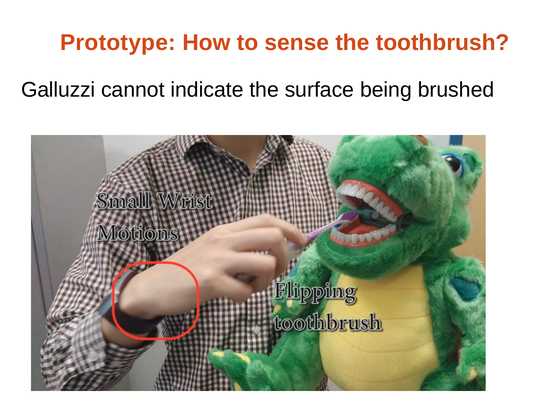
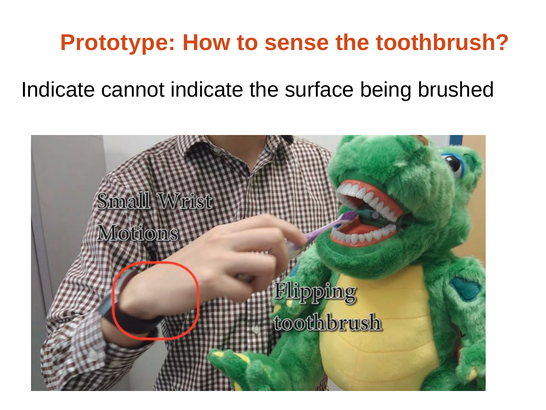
Galluzzi at (58, 90): Galluzzi -> Indicate
